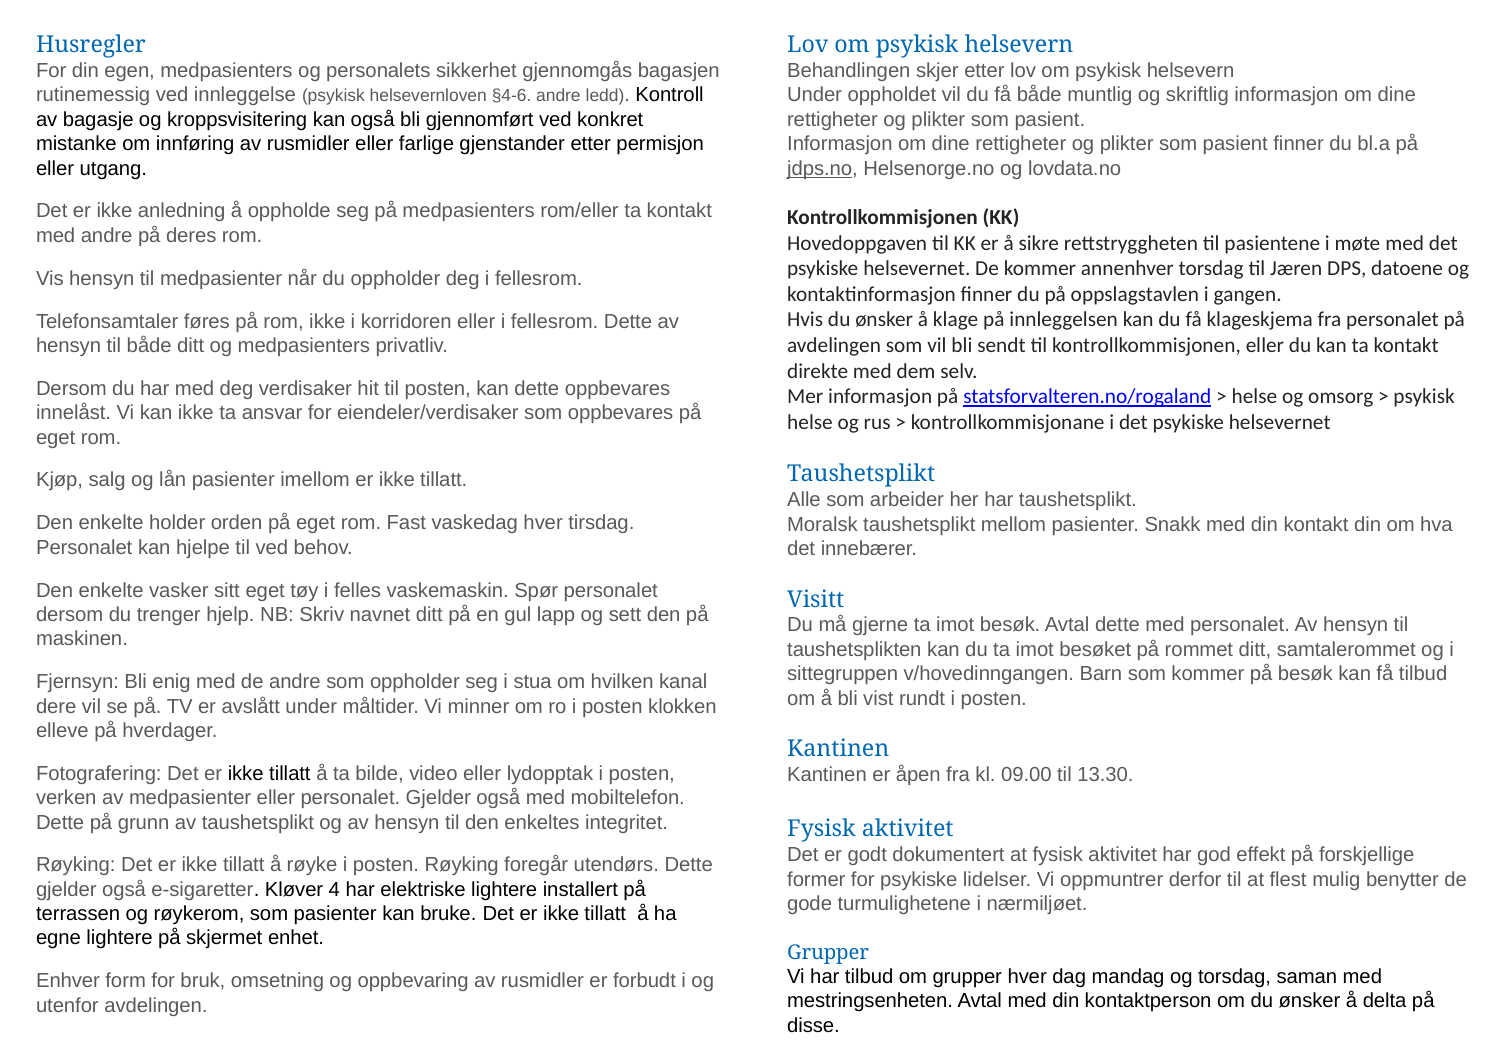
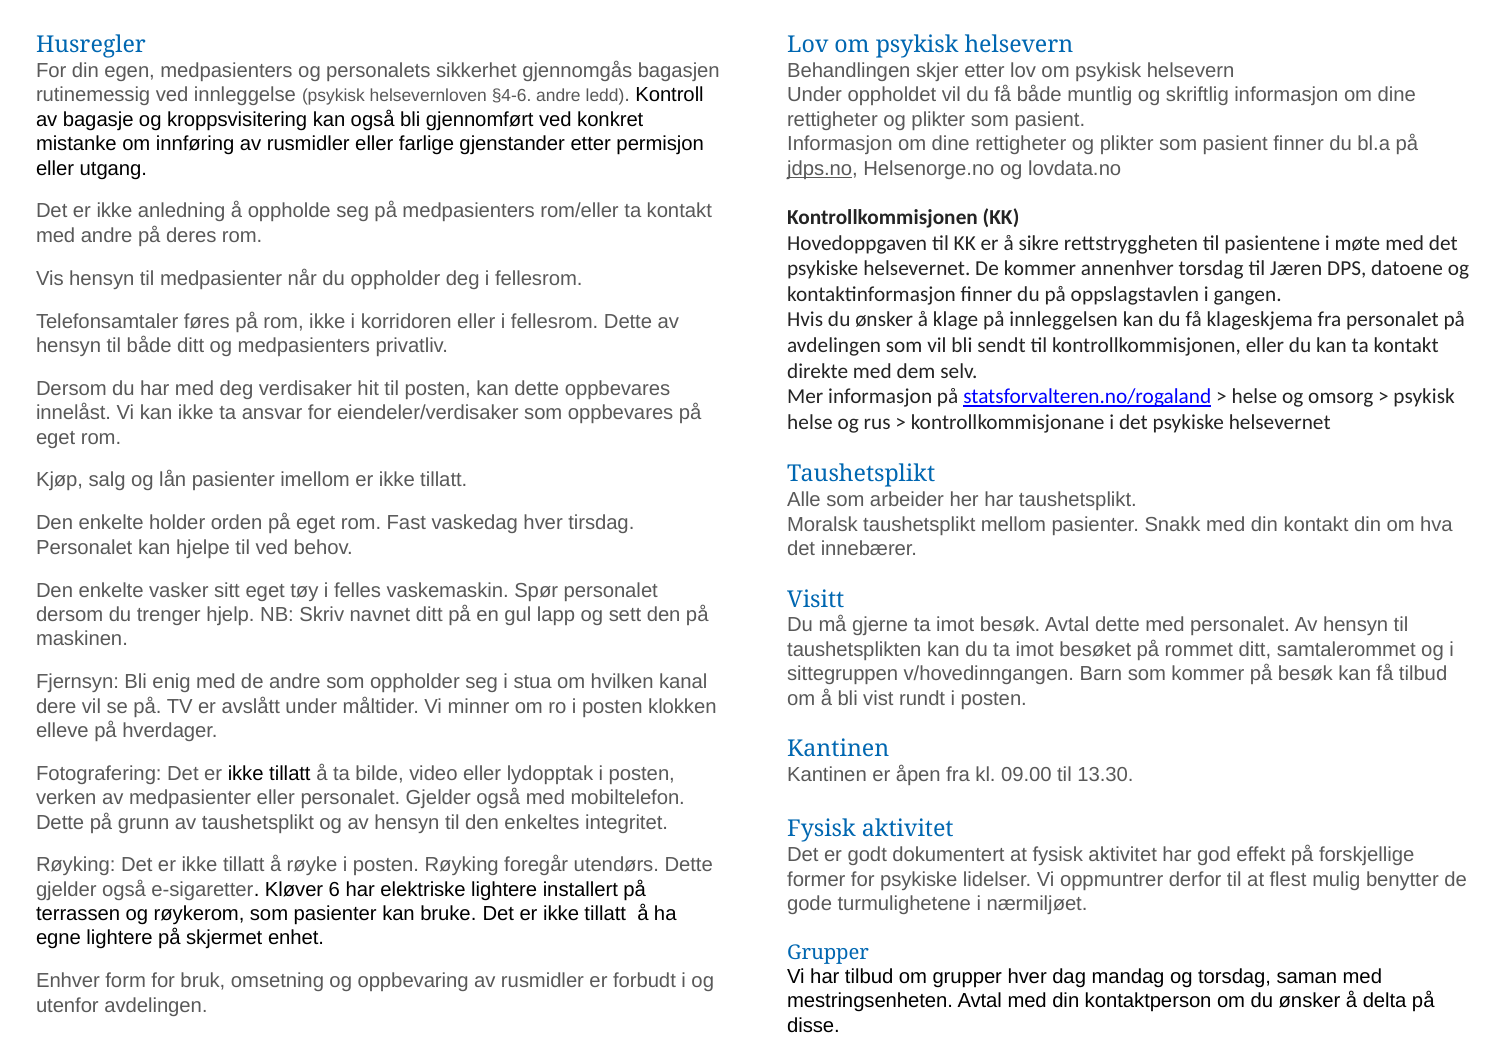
4: 4 -> 6
